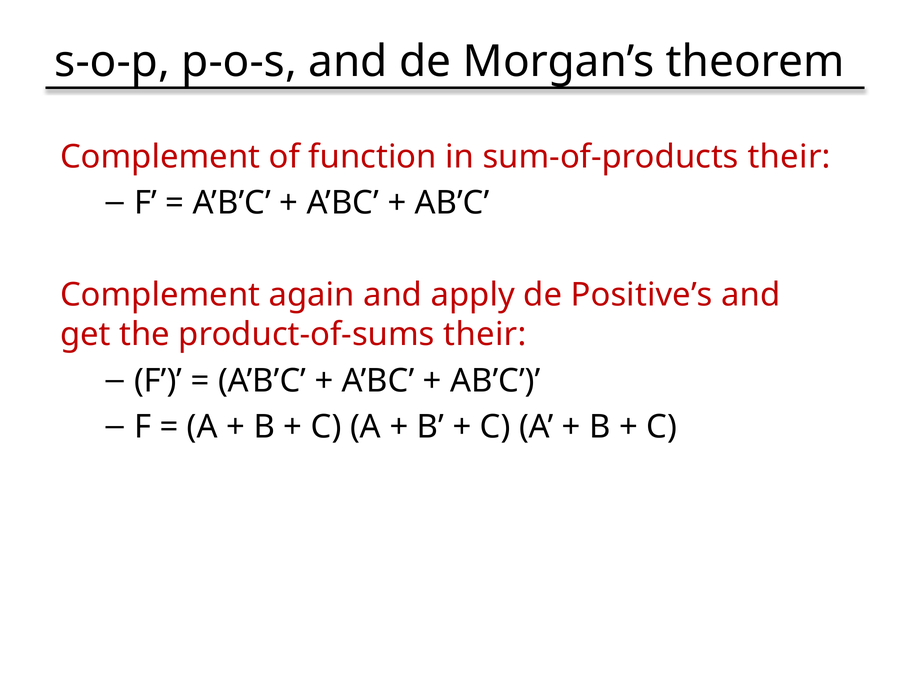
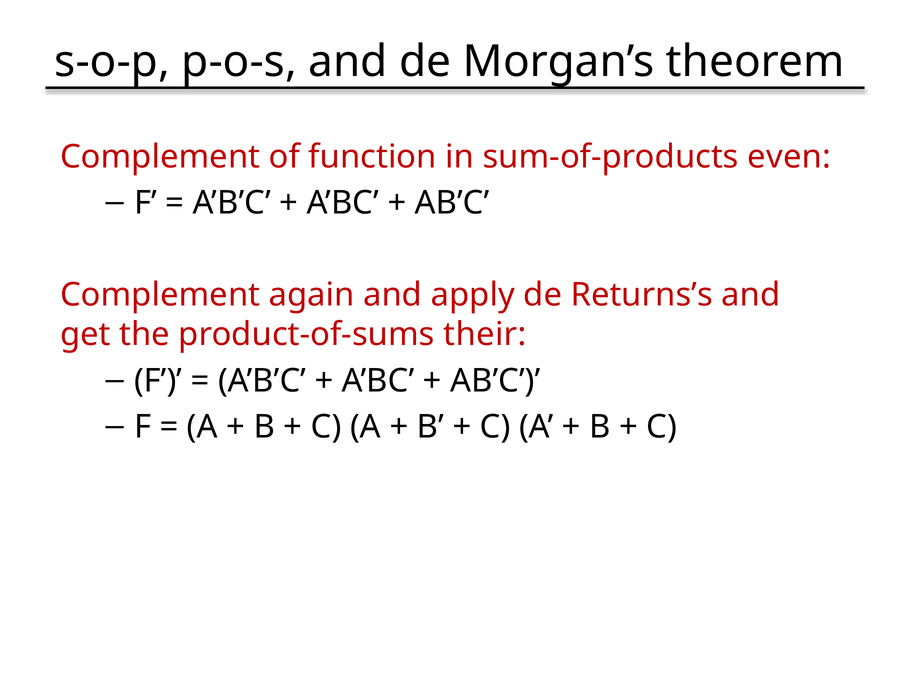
sum-of-products their: their -> even
Positive’s: Positive’s -> Returns’s
